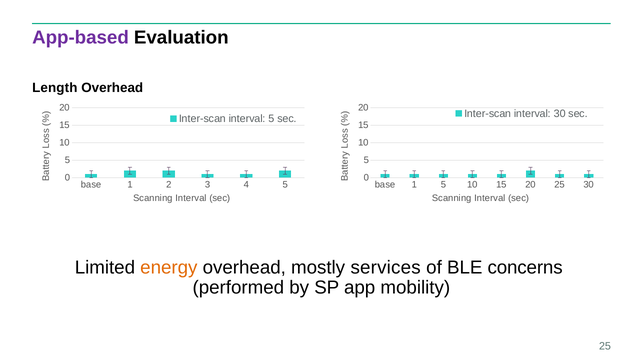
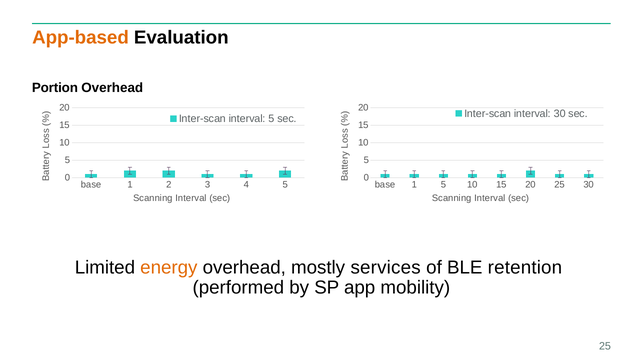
App-based colour: purple -> orange
Length: Length -> Portion
concerns: concerns -> retention
